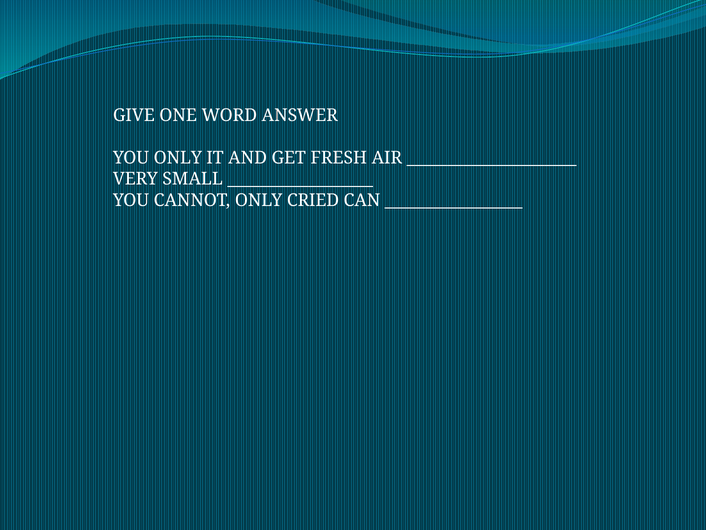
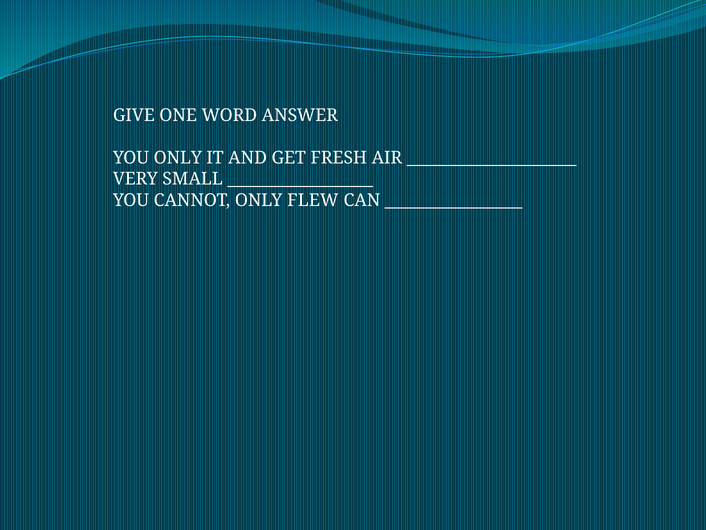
CRIED: CRIED -> FLEW
